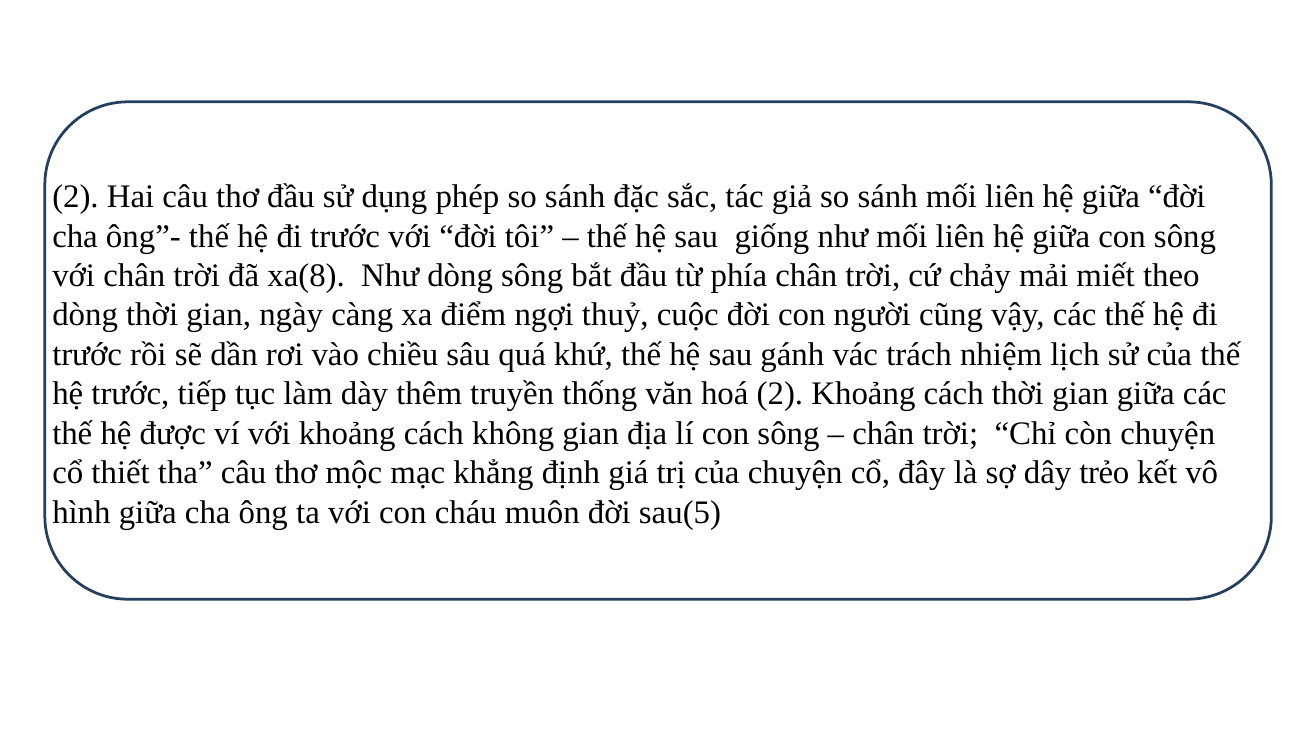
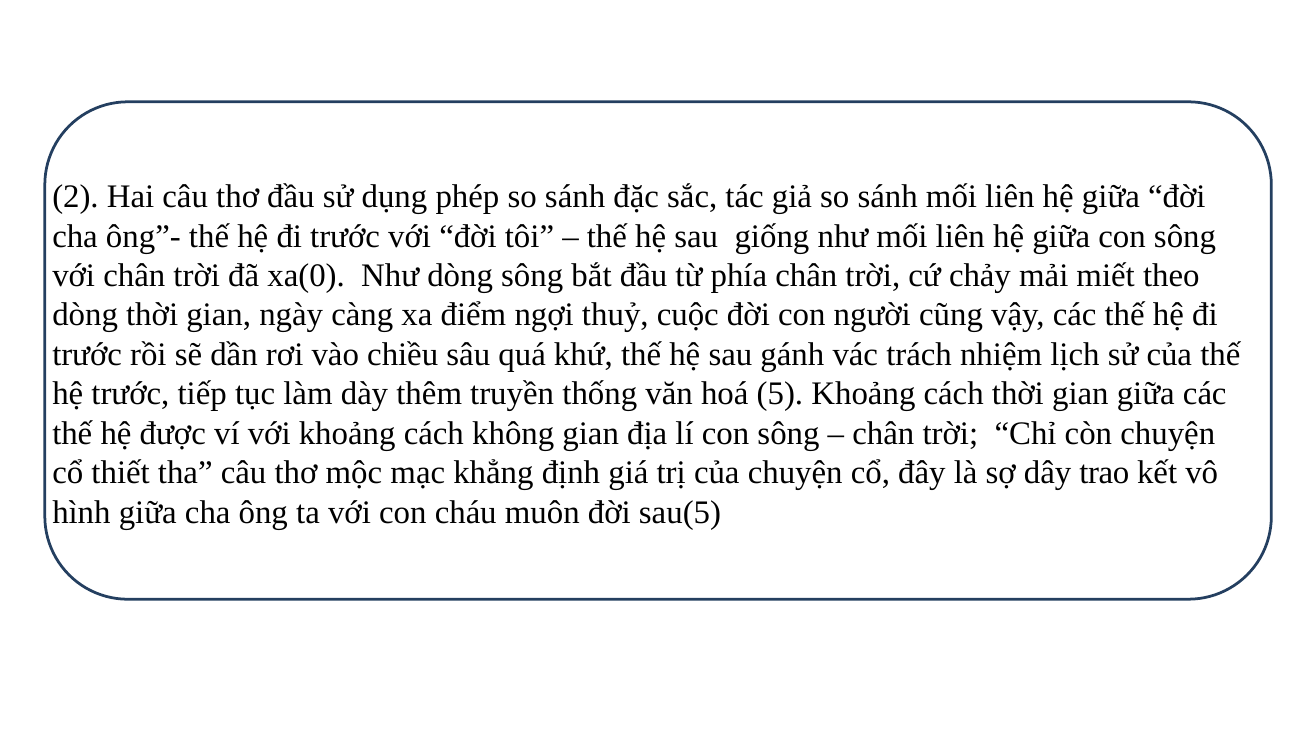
xa(8: xa(8 -> xa(0
hoá 2: 2 -> 5
trẻo: trẻo -> trao
